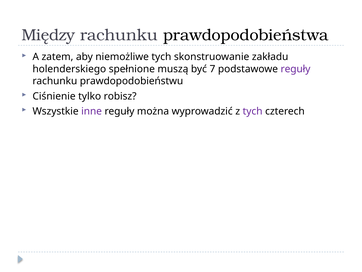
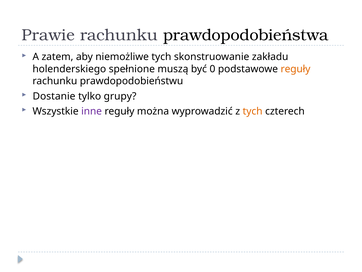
Między: Między -> Prawie
7: 7 -> 0
reguły at (295, 69) colour: purple -> orange
Ciśnienie: Ciśnienie -> Dostanie
robisz: robisz -> grupy
tych at (253, 111) colour: purple -> orange
